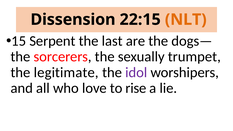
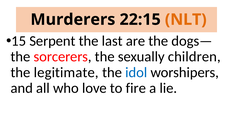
Dissension: Dissension -> Murderers
trumpet: trumpet -> children
idol colour: purple -> blue
rise: rise -> fire
